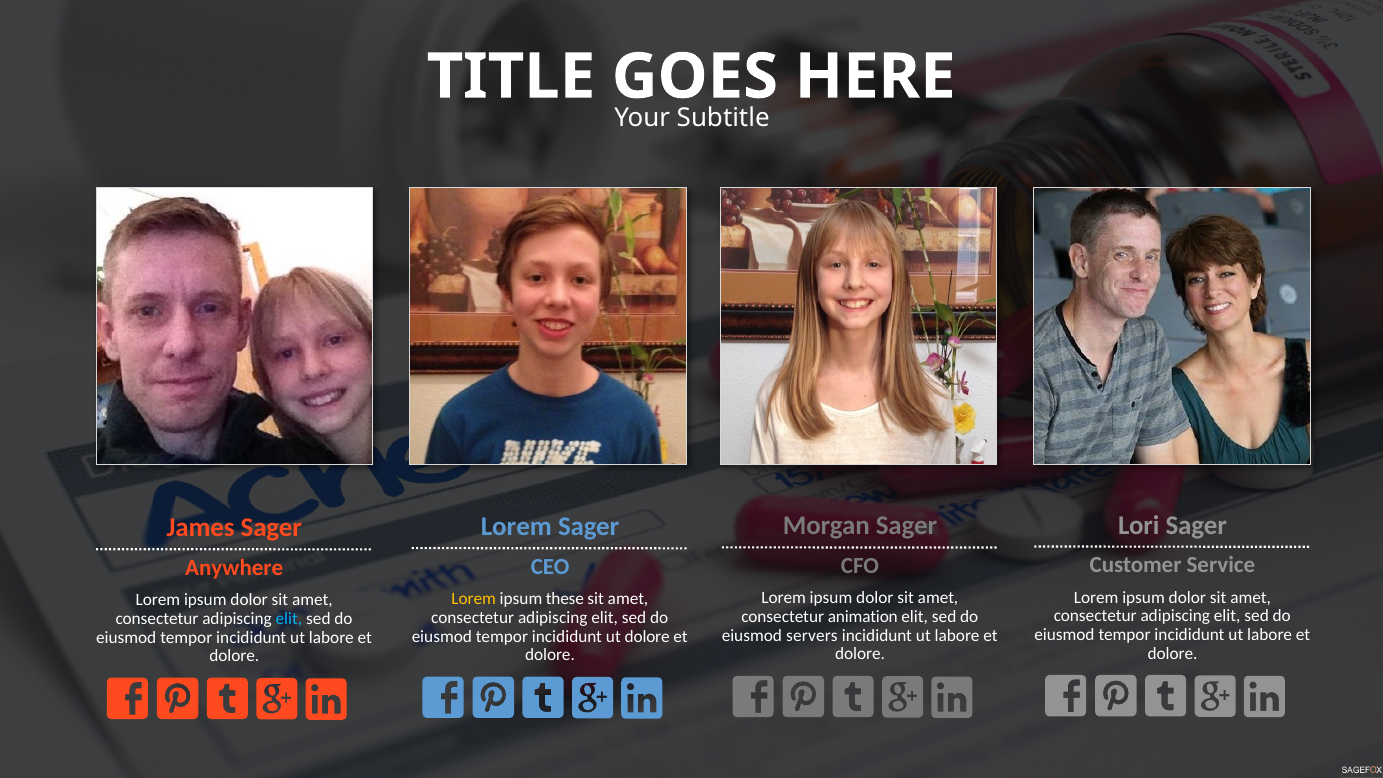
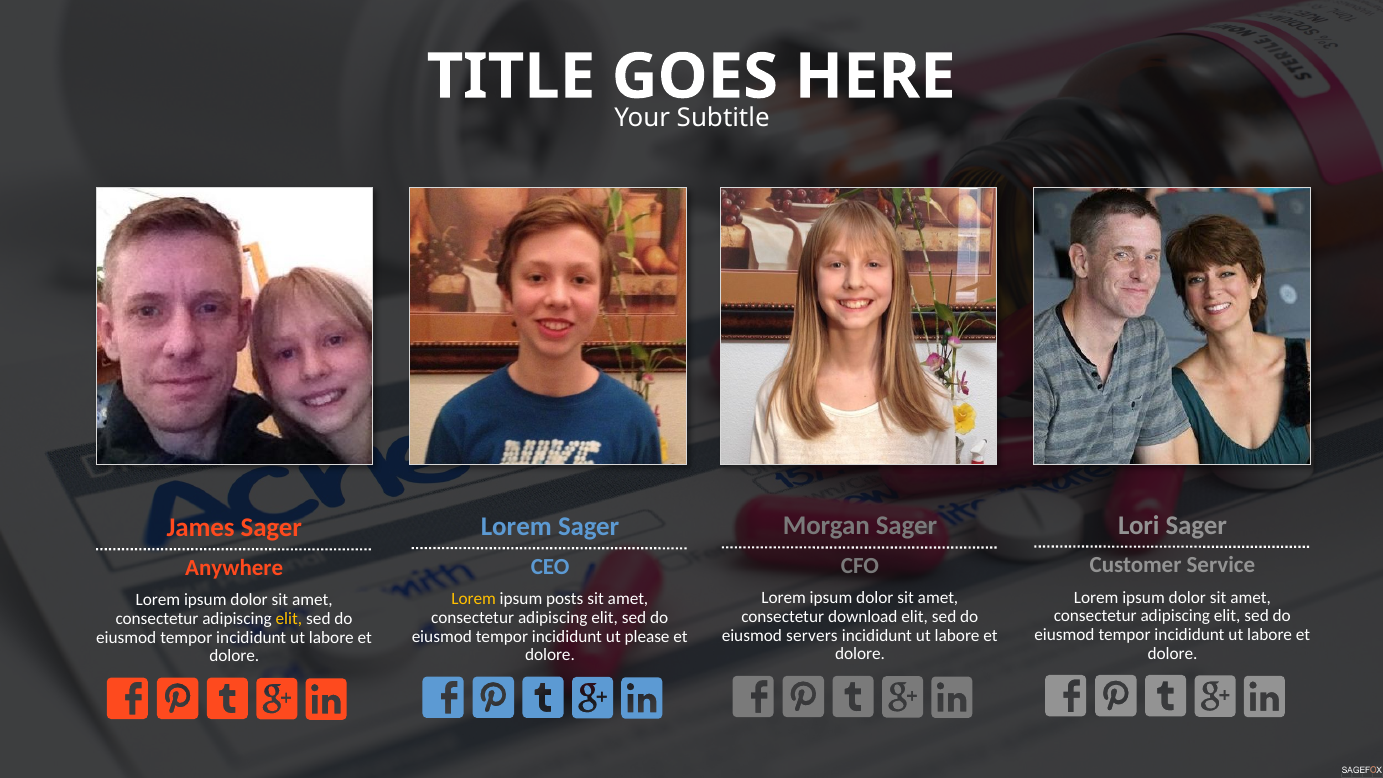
these: these -> posts
animation: animation -> download
elit at (289, 619) colour: light blue -> yellow
ut dolore: dolore -> please
